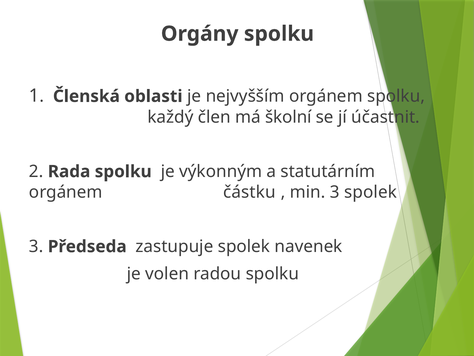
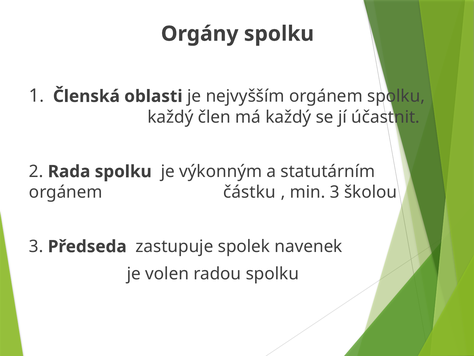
má školní: školní -> každý
3 spolek: spolek -> školou
